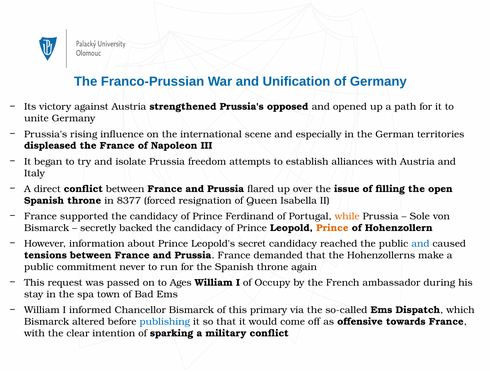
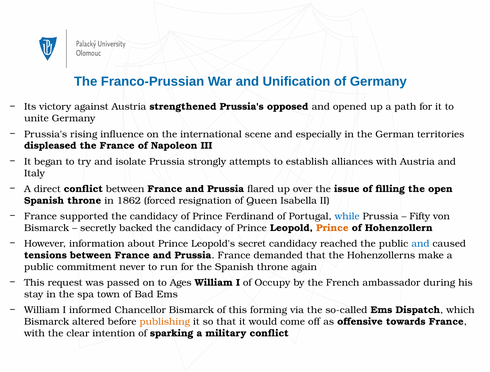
freedom: freedom -> strongly
8377: 8377 -> 1862
while colour: orange -> blue
Sole: Sole -> Fifty
primary: primary -> forming
publishing colour: blue -> orange
